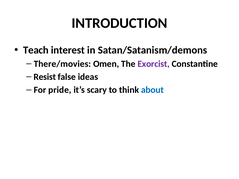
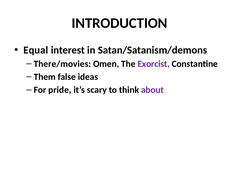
Teach: Teach -> Equal
Resist: Resist -> Them
about colour: blue -> purple
